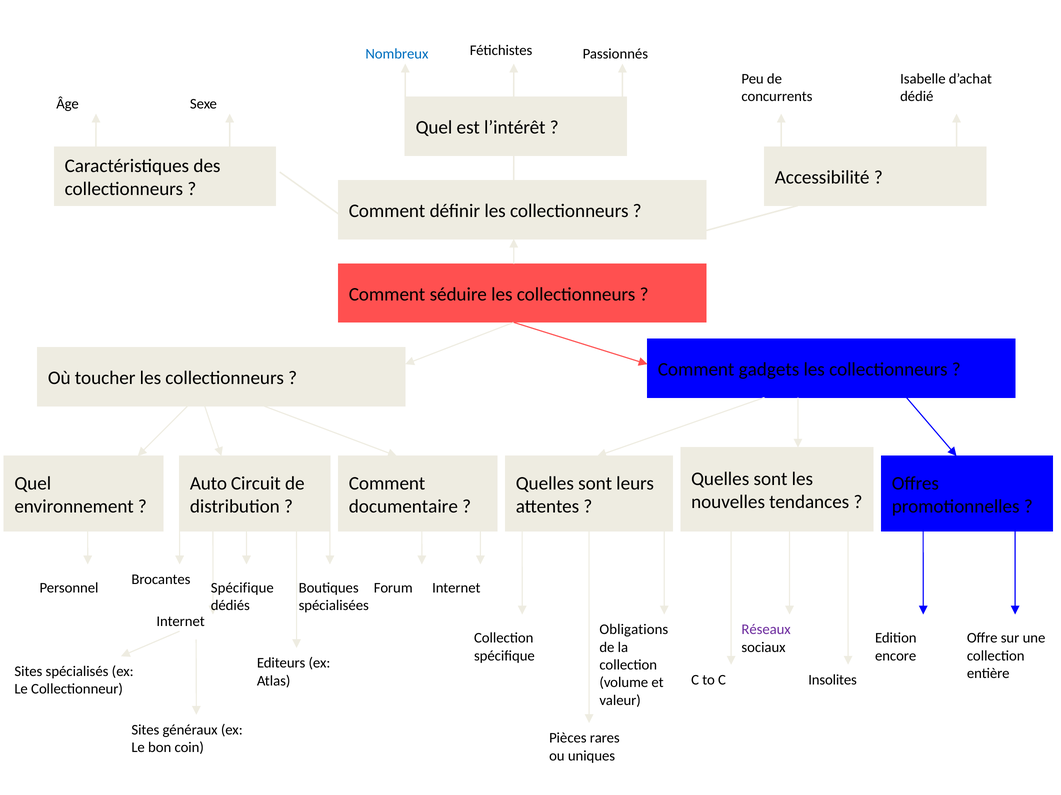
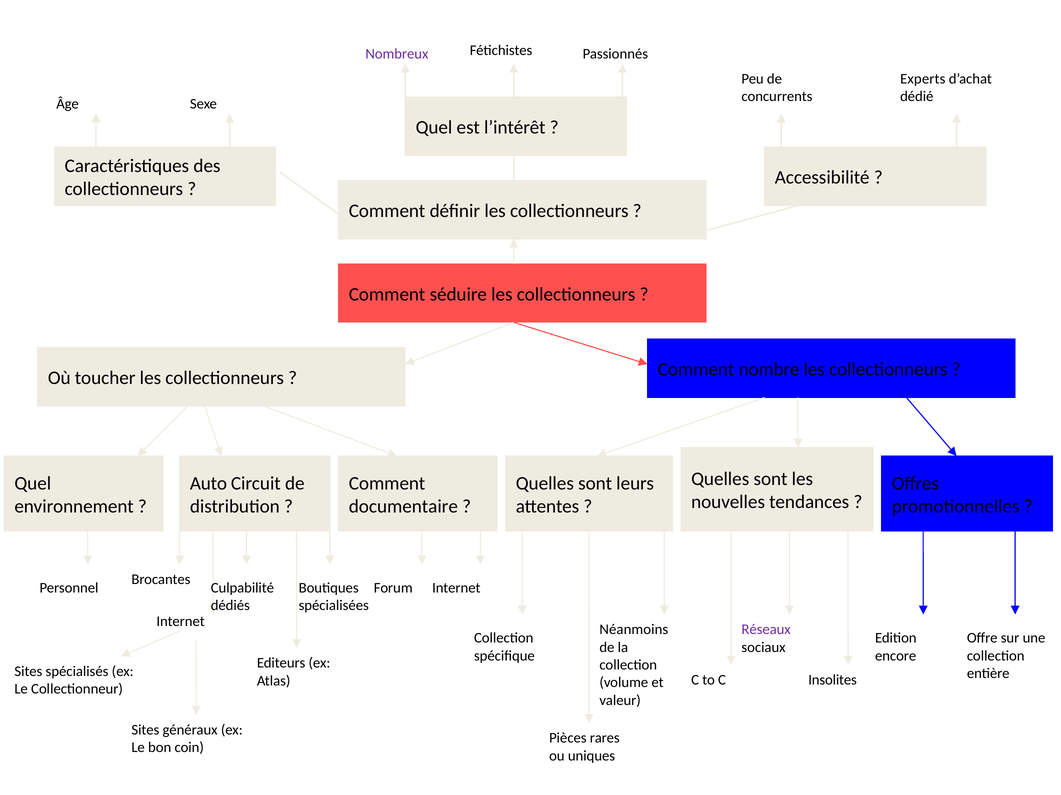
Nombreux colour: blue -> purple
Isabelle: Isabelle -> Experts
gadgets: gadgets -> nombre
Spécifique at (242, 588): Spécifique -> Culpabilité
Obligations: Obligations -> Néanmoins
